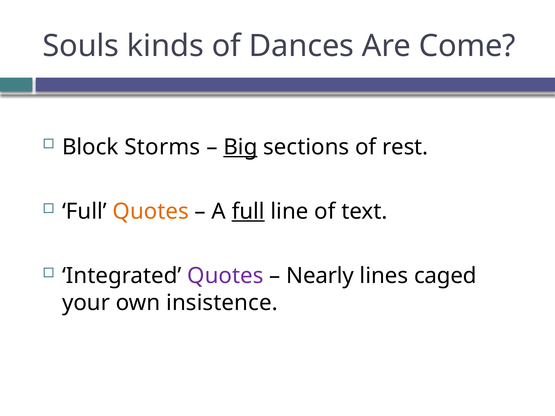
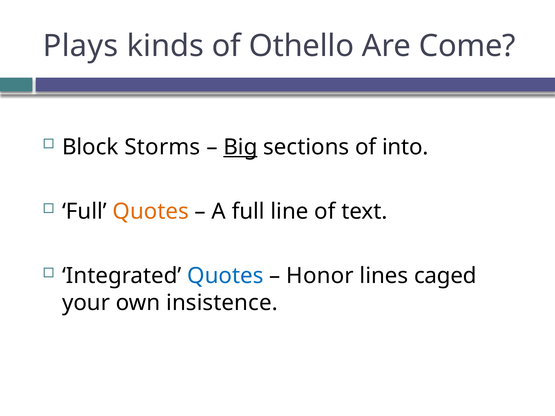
Souls: Souls -> Plays
Dances: Dances -> Othello
rest: rest -> into
full at (248, 212) underline: present -> none
Quotes at (225, 276) colour: purple -> blue
Nearly: Nearly -> Honor
